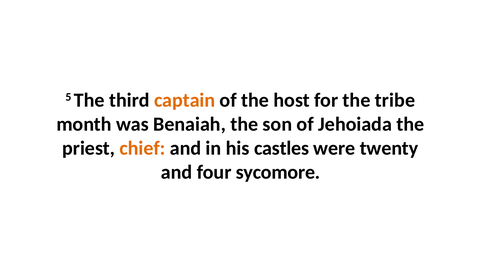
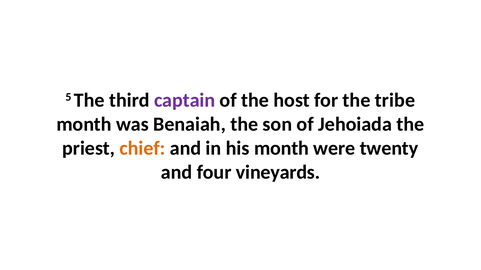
captain colour: orange -> purple
his castles: castles -> month
sycomore: sycomore -> vineyards
